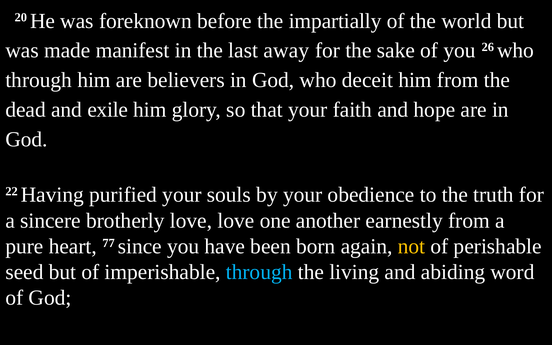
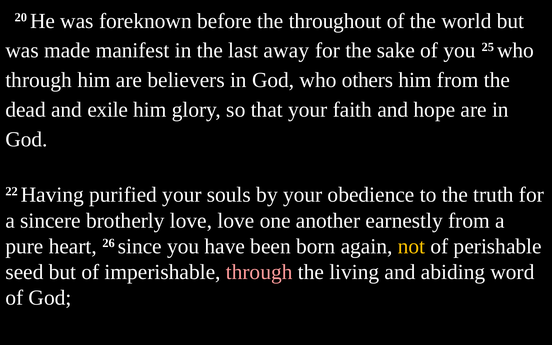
impartially: impartially -> throughout
26: 26 -> 25
deceit: deceit -> others
77: 77 -> 26
through at (259, 272) colour: light blue -> pink
